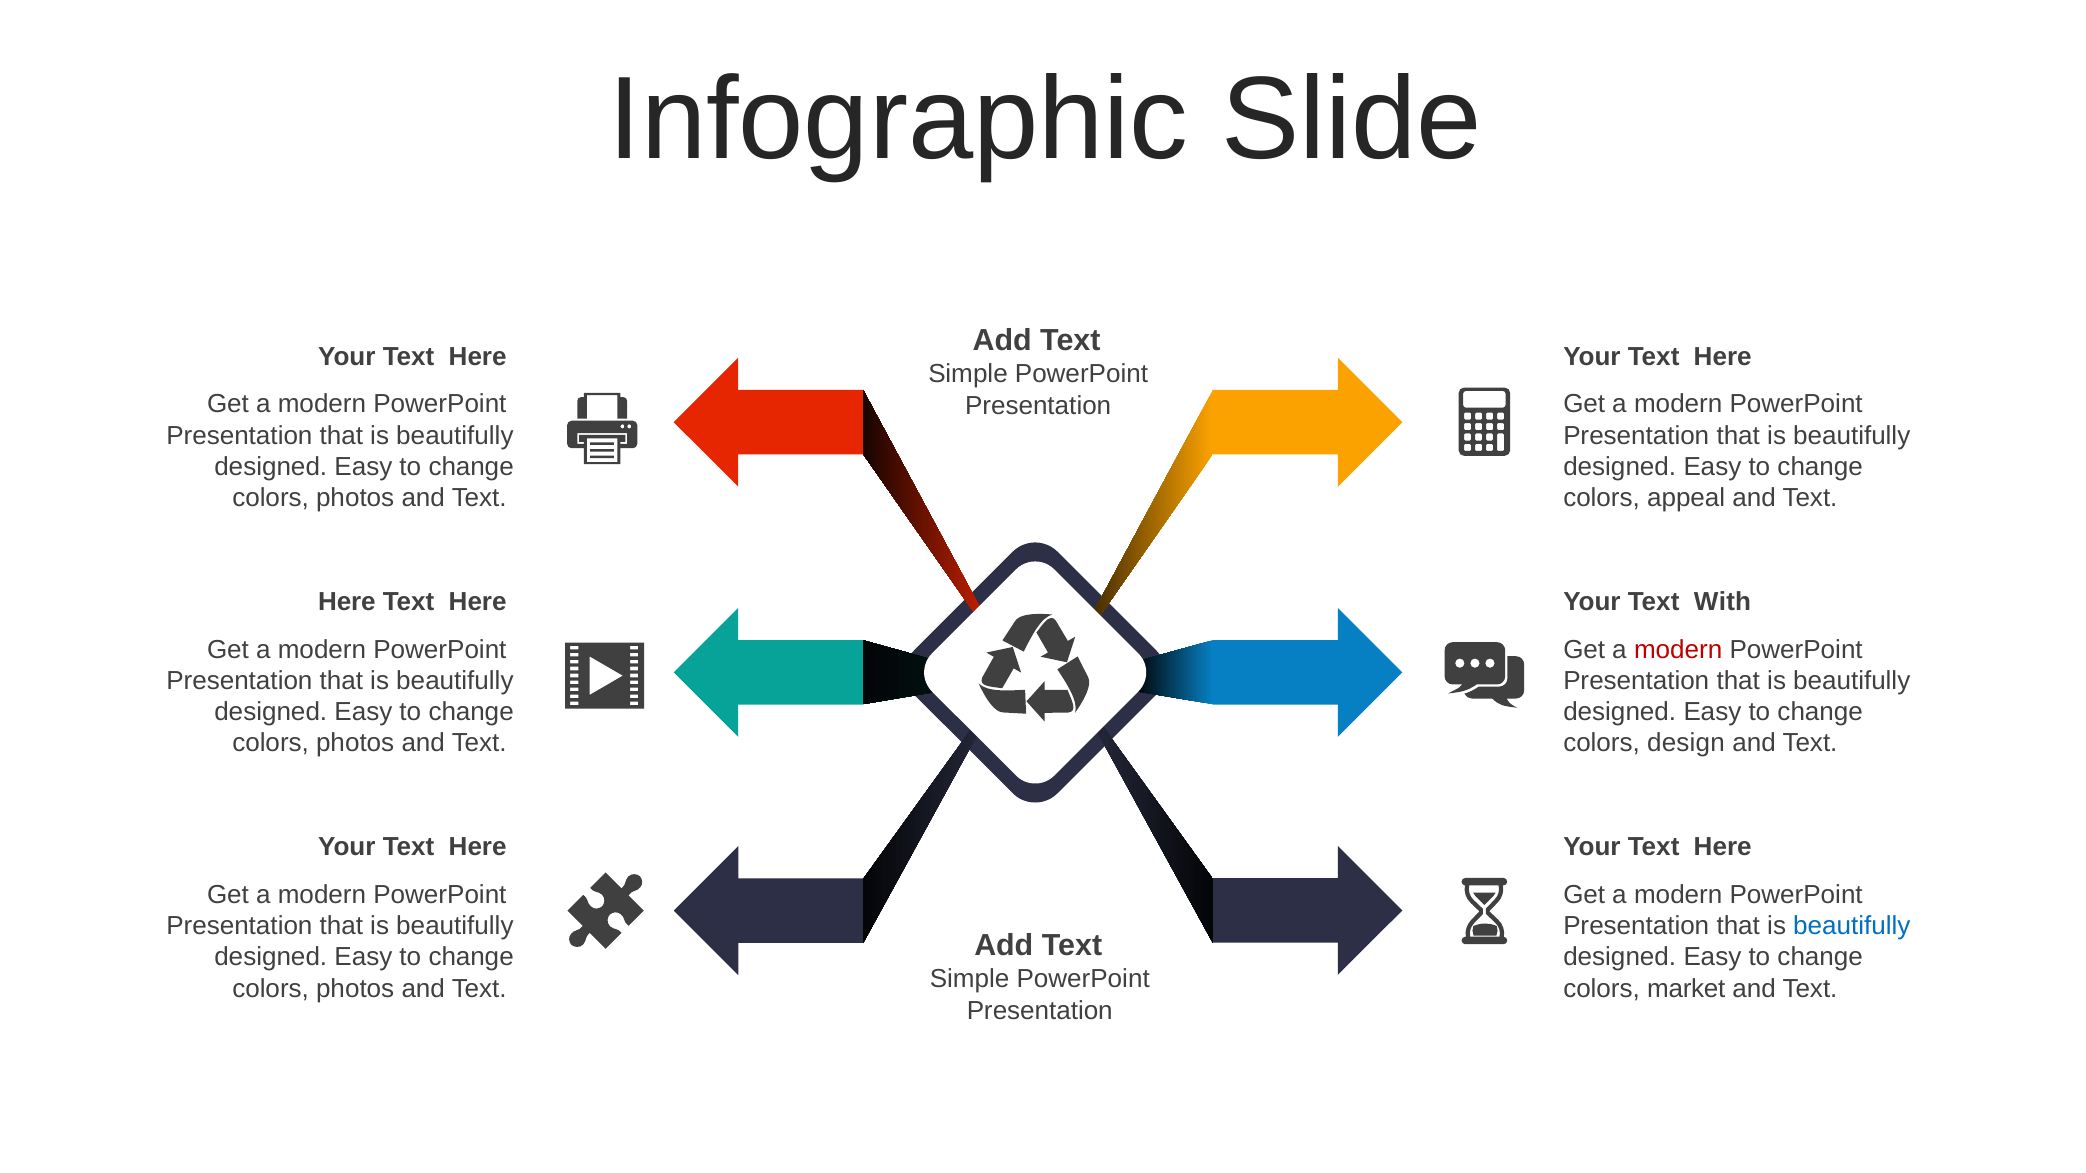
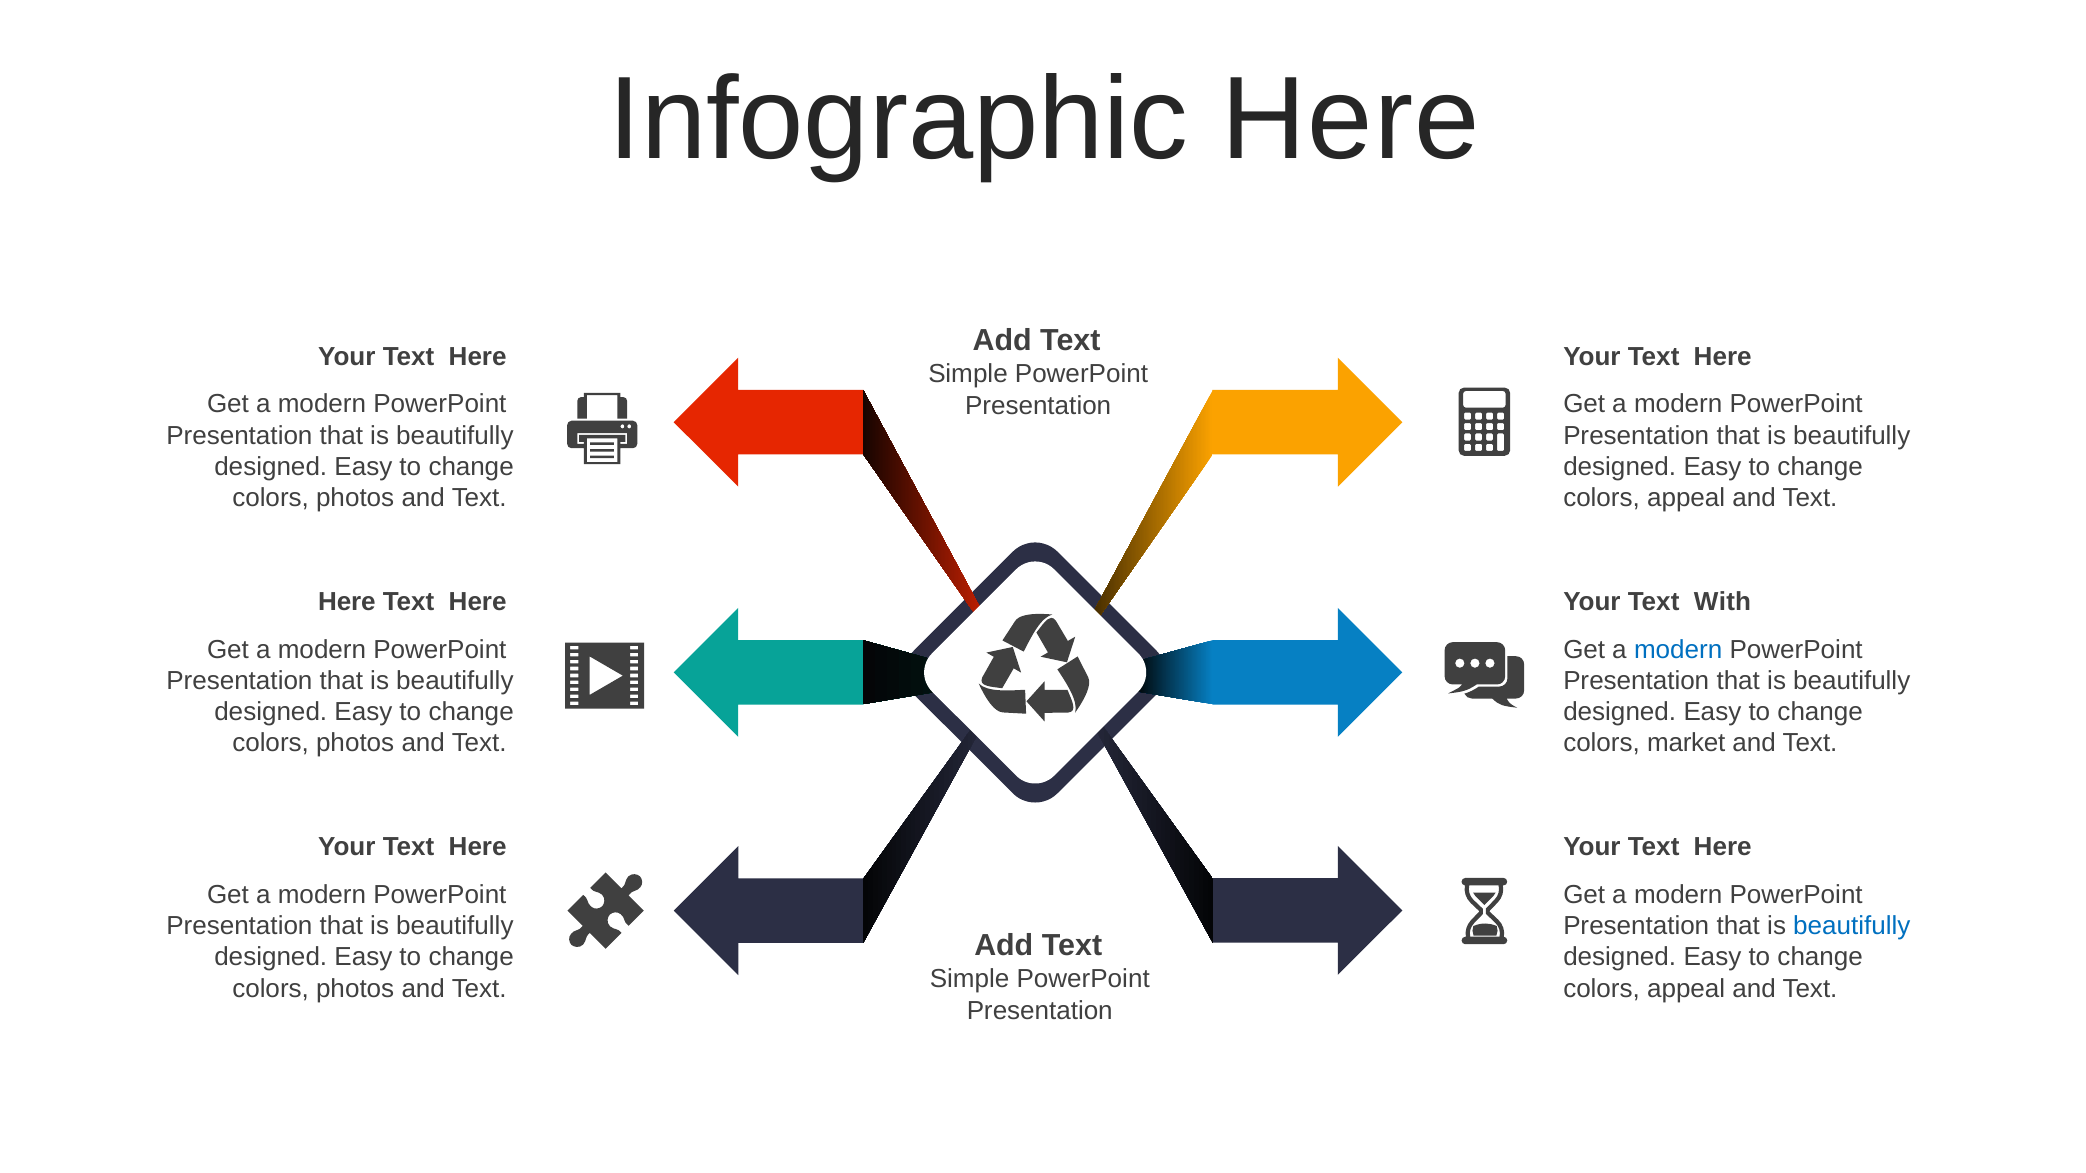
Infographic Slide: Slide -> Here
modern at (1678, 650) colour: red -> blue
design: design -> market
market at (1686, 989): market -> appeal
